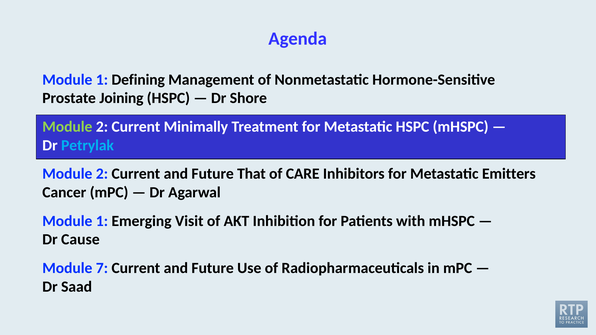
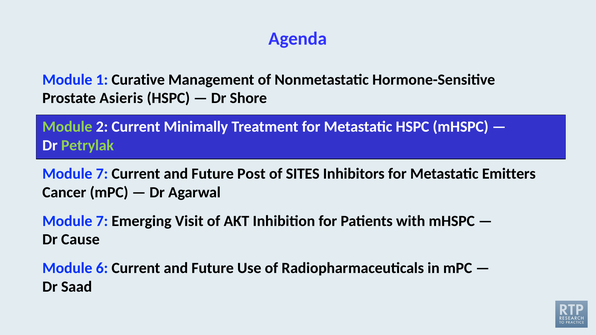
Defining: Defining -> Curative
Joining: Joining -> Asieris
Petrylak colour: light blue -> light green
2 at (102, 174): 2 -> 7
That: That -> Post
CARE: CARE -> SITES
1 at (102, 221): 1 -> 7
7: 7 -> 6
